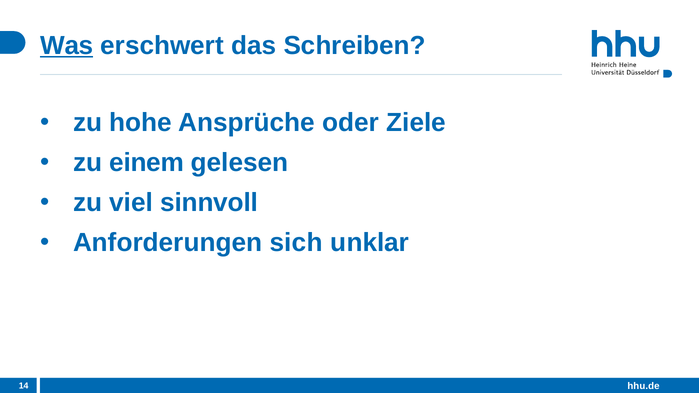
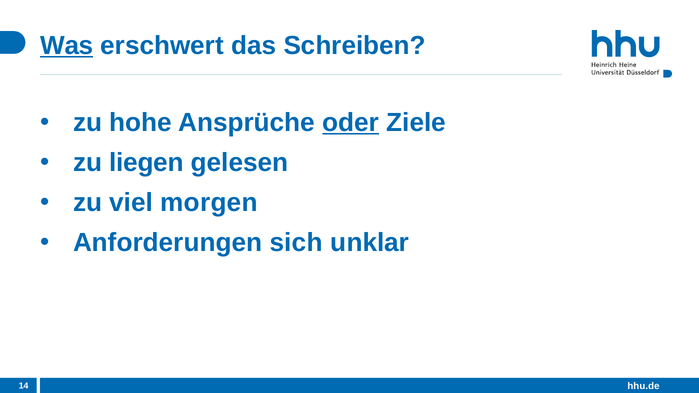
oder underline: none -> present
einem: einem -> liegen
sinnvoll: sinnvoll -> morgen
